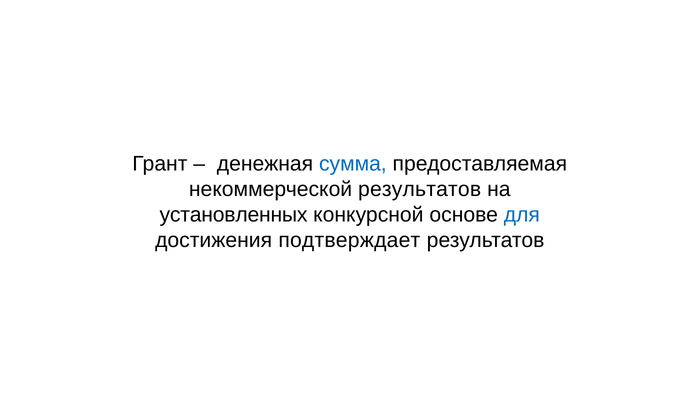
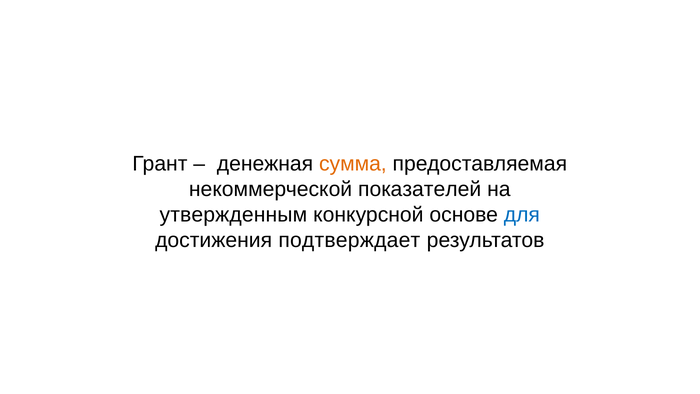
сумма colour: blue -> orange
некоммерческой результатов: результатов -> показателей
установленных: установленных -> утвержденным
